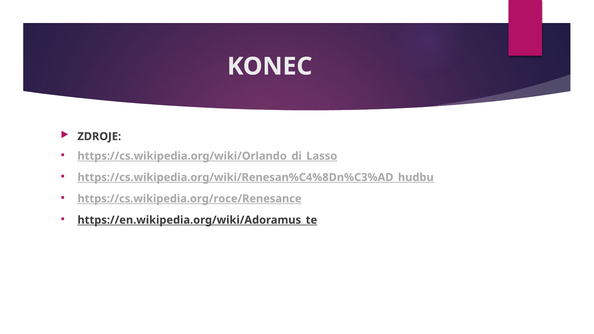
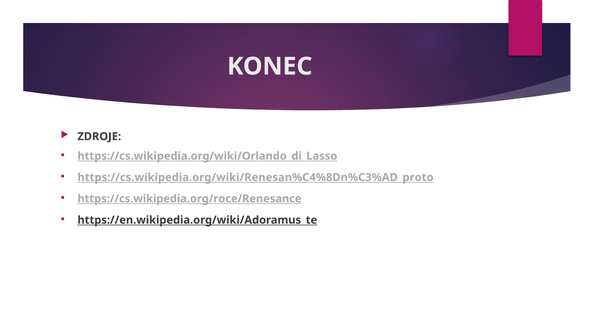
https://cs.wikipedia.org/wiki/Renesan%C4%8Dn%C3%AD_hudbu: https://cs.wikipedia.org/wiki/Renesan%C4%8Dn%C3%AD_hudbu -> https://cs.wikipedia.org/wiki/Renesan%C4%8Dn%C3%AD_proto
